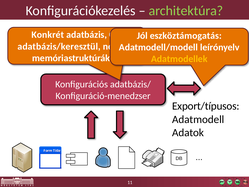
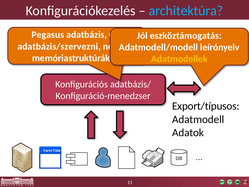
architektúra colour: light green -> light blue
Konkrét: Konkrét -> Pegasus
adatbázis/keresztül: adatbázis/keresztül -> adatbázis/szervezni
